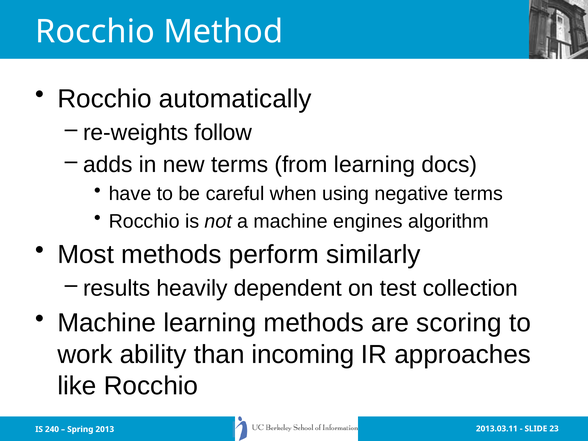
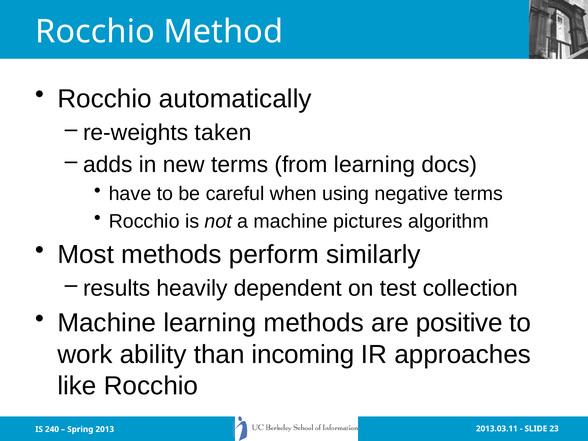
follow: follow -> taken
engines: engines -> pictures
scoring: scoring -> positive
